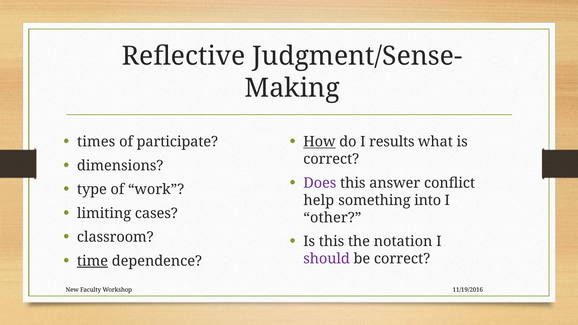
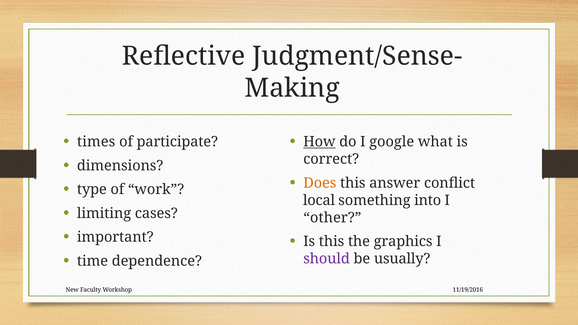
results: results -> google
Does colour: purple -> orange
help: help -> local
classroom: classroom -> important
notation: notation -> graphics
time underline: present -> none
be correct: correct -> usually
